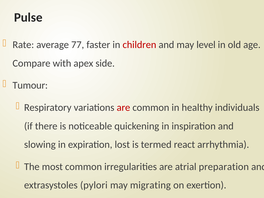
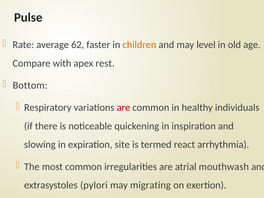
77: 77 -> 62
children colour: red -> orange
side: side -> rest
Tumour: Tumour -> Bottom
lost: lost -> site
preparation: preparation -> mouthwash
